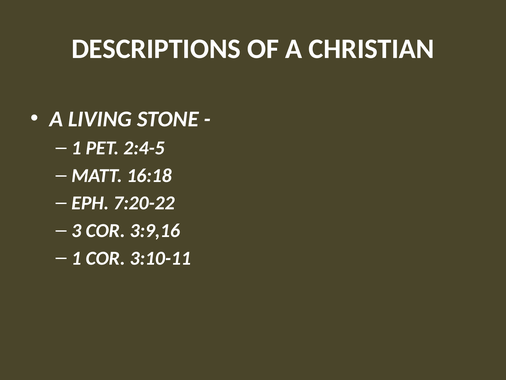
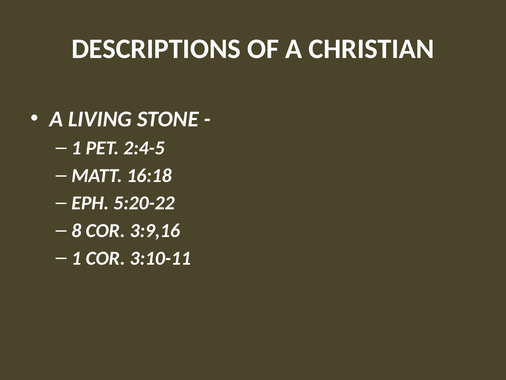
7:20-22: 7:20-22 -> 5:20-22
3: 3 -> 8
